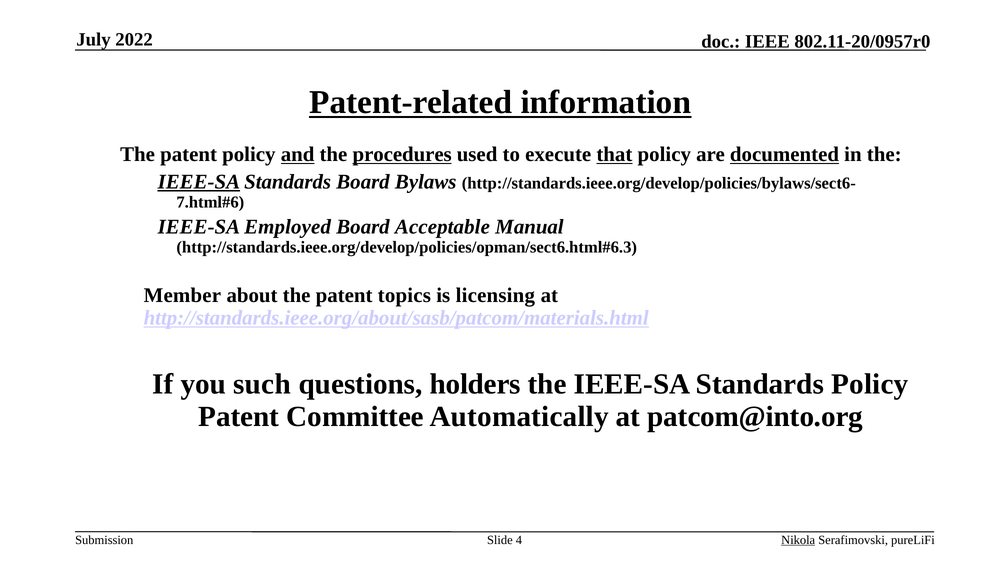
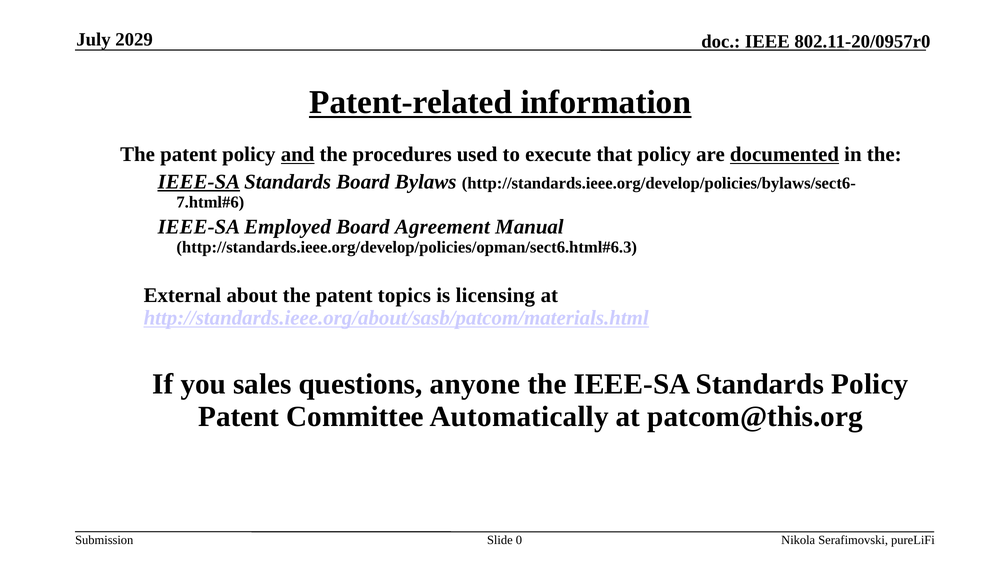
2022: 2022 -> 2029
procedures underline: present -> none
that underline: present -> none
Acceptable: Acceptable -> Agreement
Member: Member -> External
such: such -> sales
holders: holders -> anyone
patcom@into.org: patcom@into.org -> patcom@this.org
4: 4 -> 0
Nikola underline: present -> none
